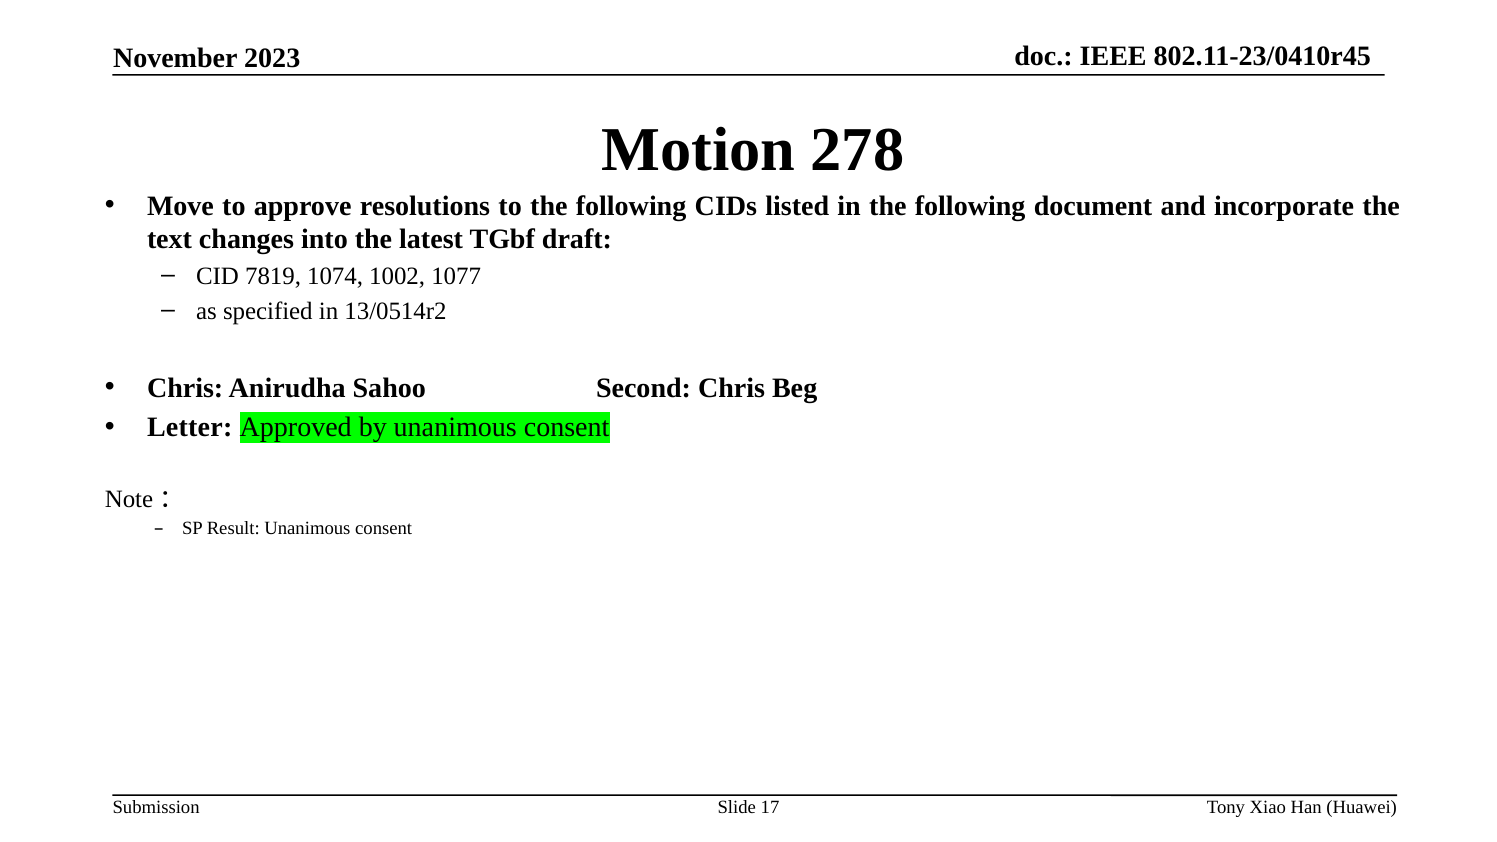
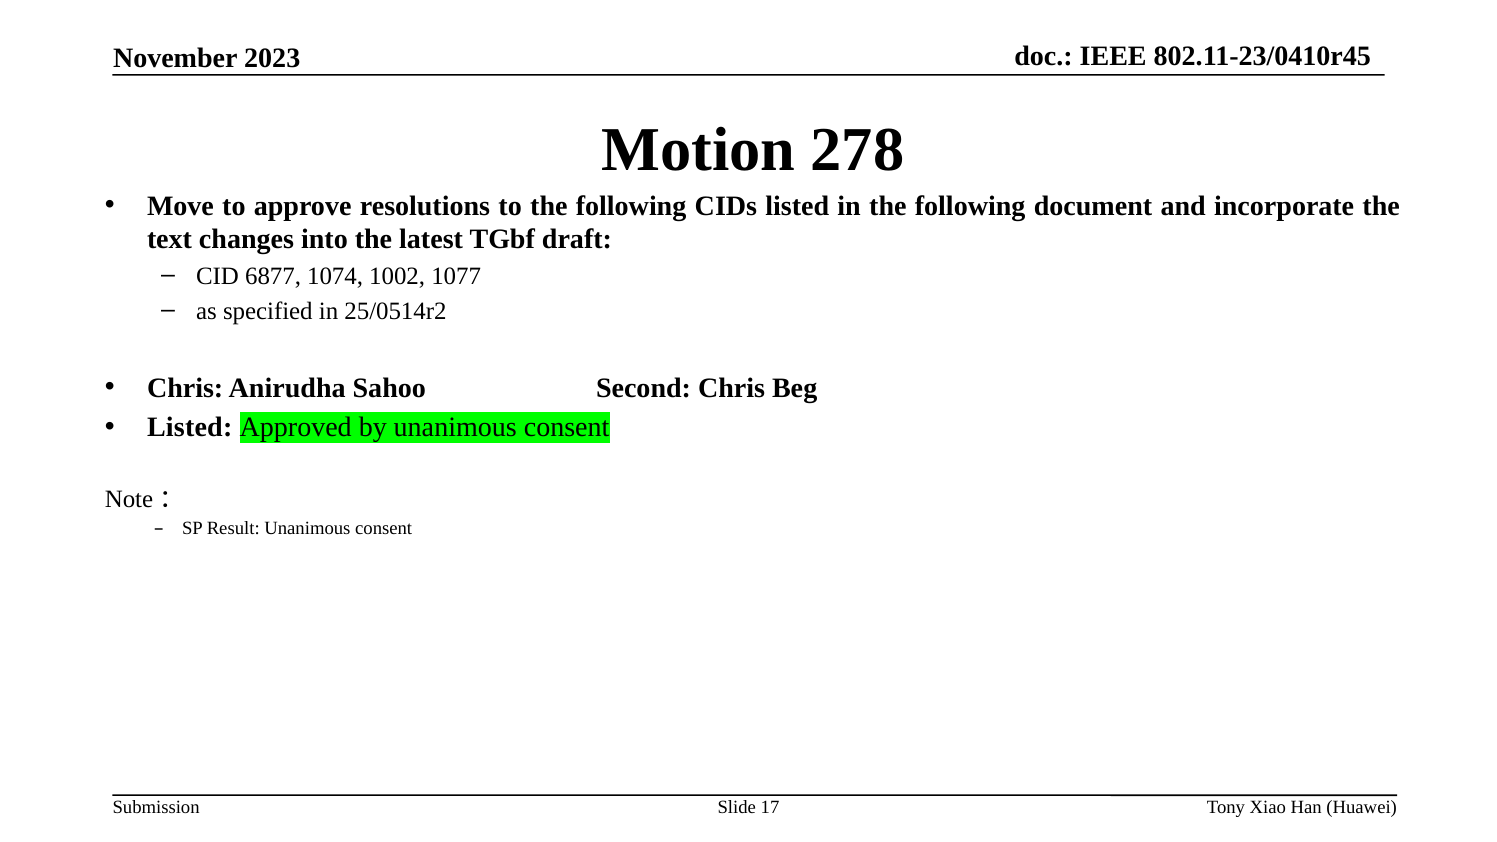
7819: 7819 -> 6877
13/0514r2: 13/0514r2 -> 25/0514r2
Letter at (190, 427): Letter -> Listed
